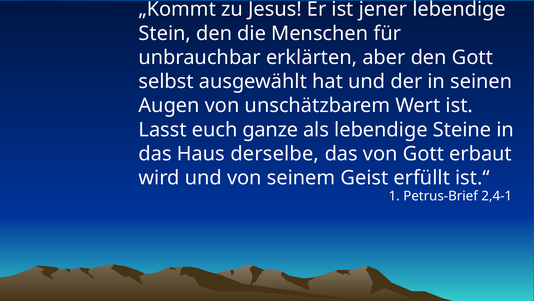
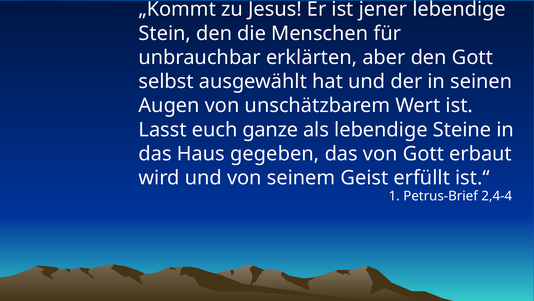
derselbe: derselbe -> gegeben
2,4-1: 2,4-1 -> 2,4-4
